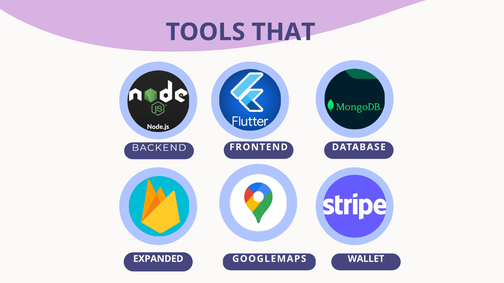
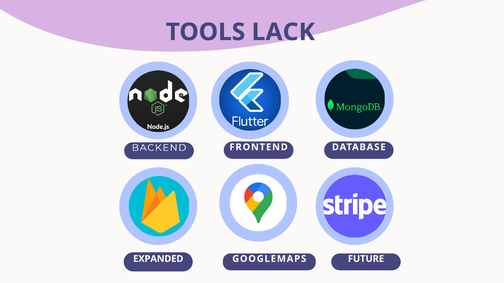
THAT: THAT -> LACK
WALLET: WALLET -> FUTURE
